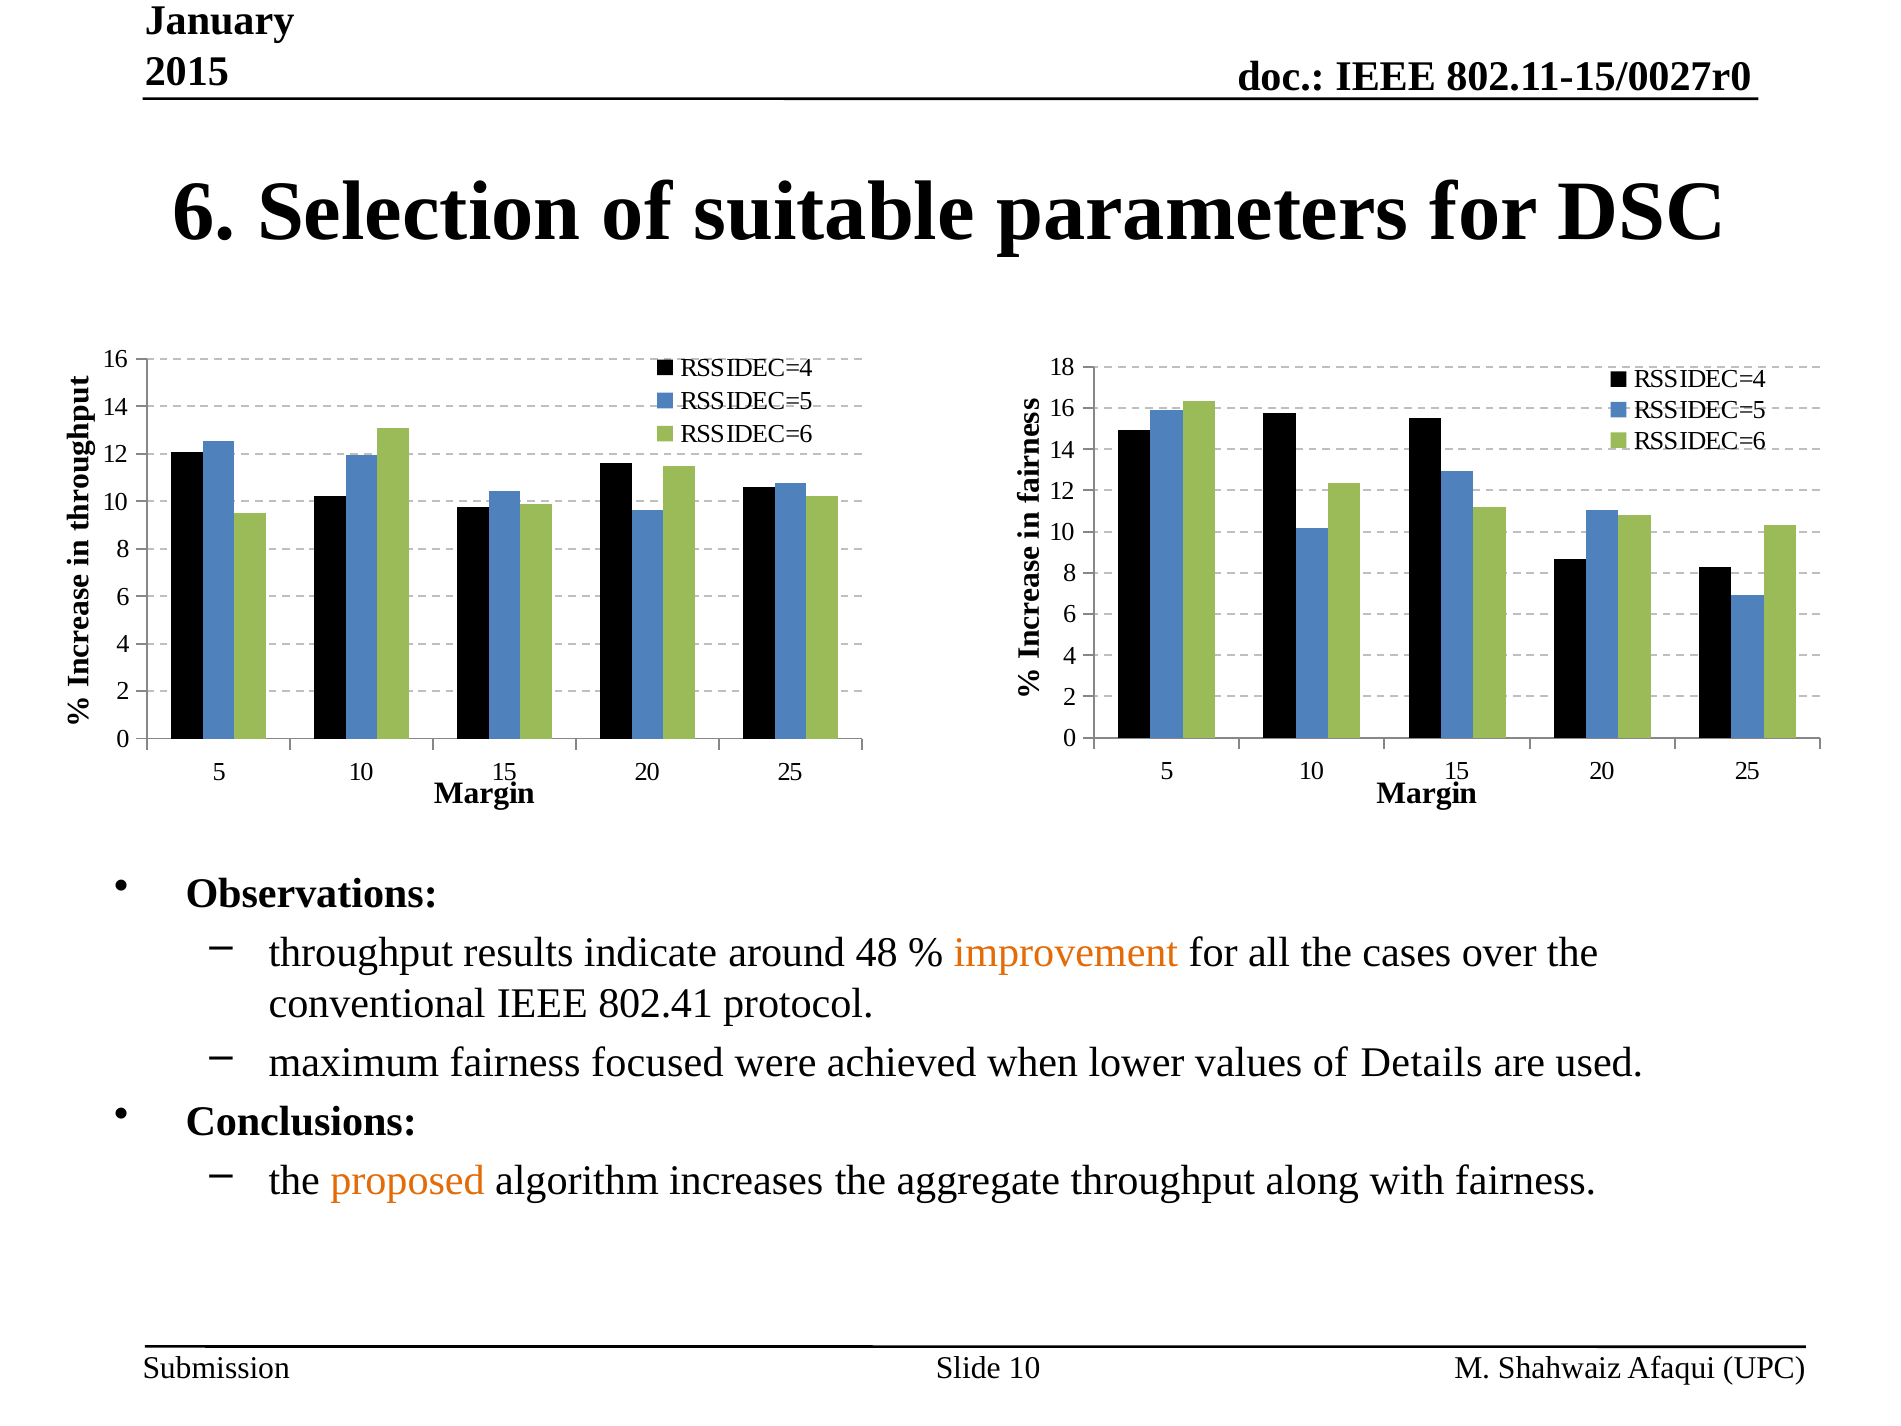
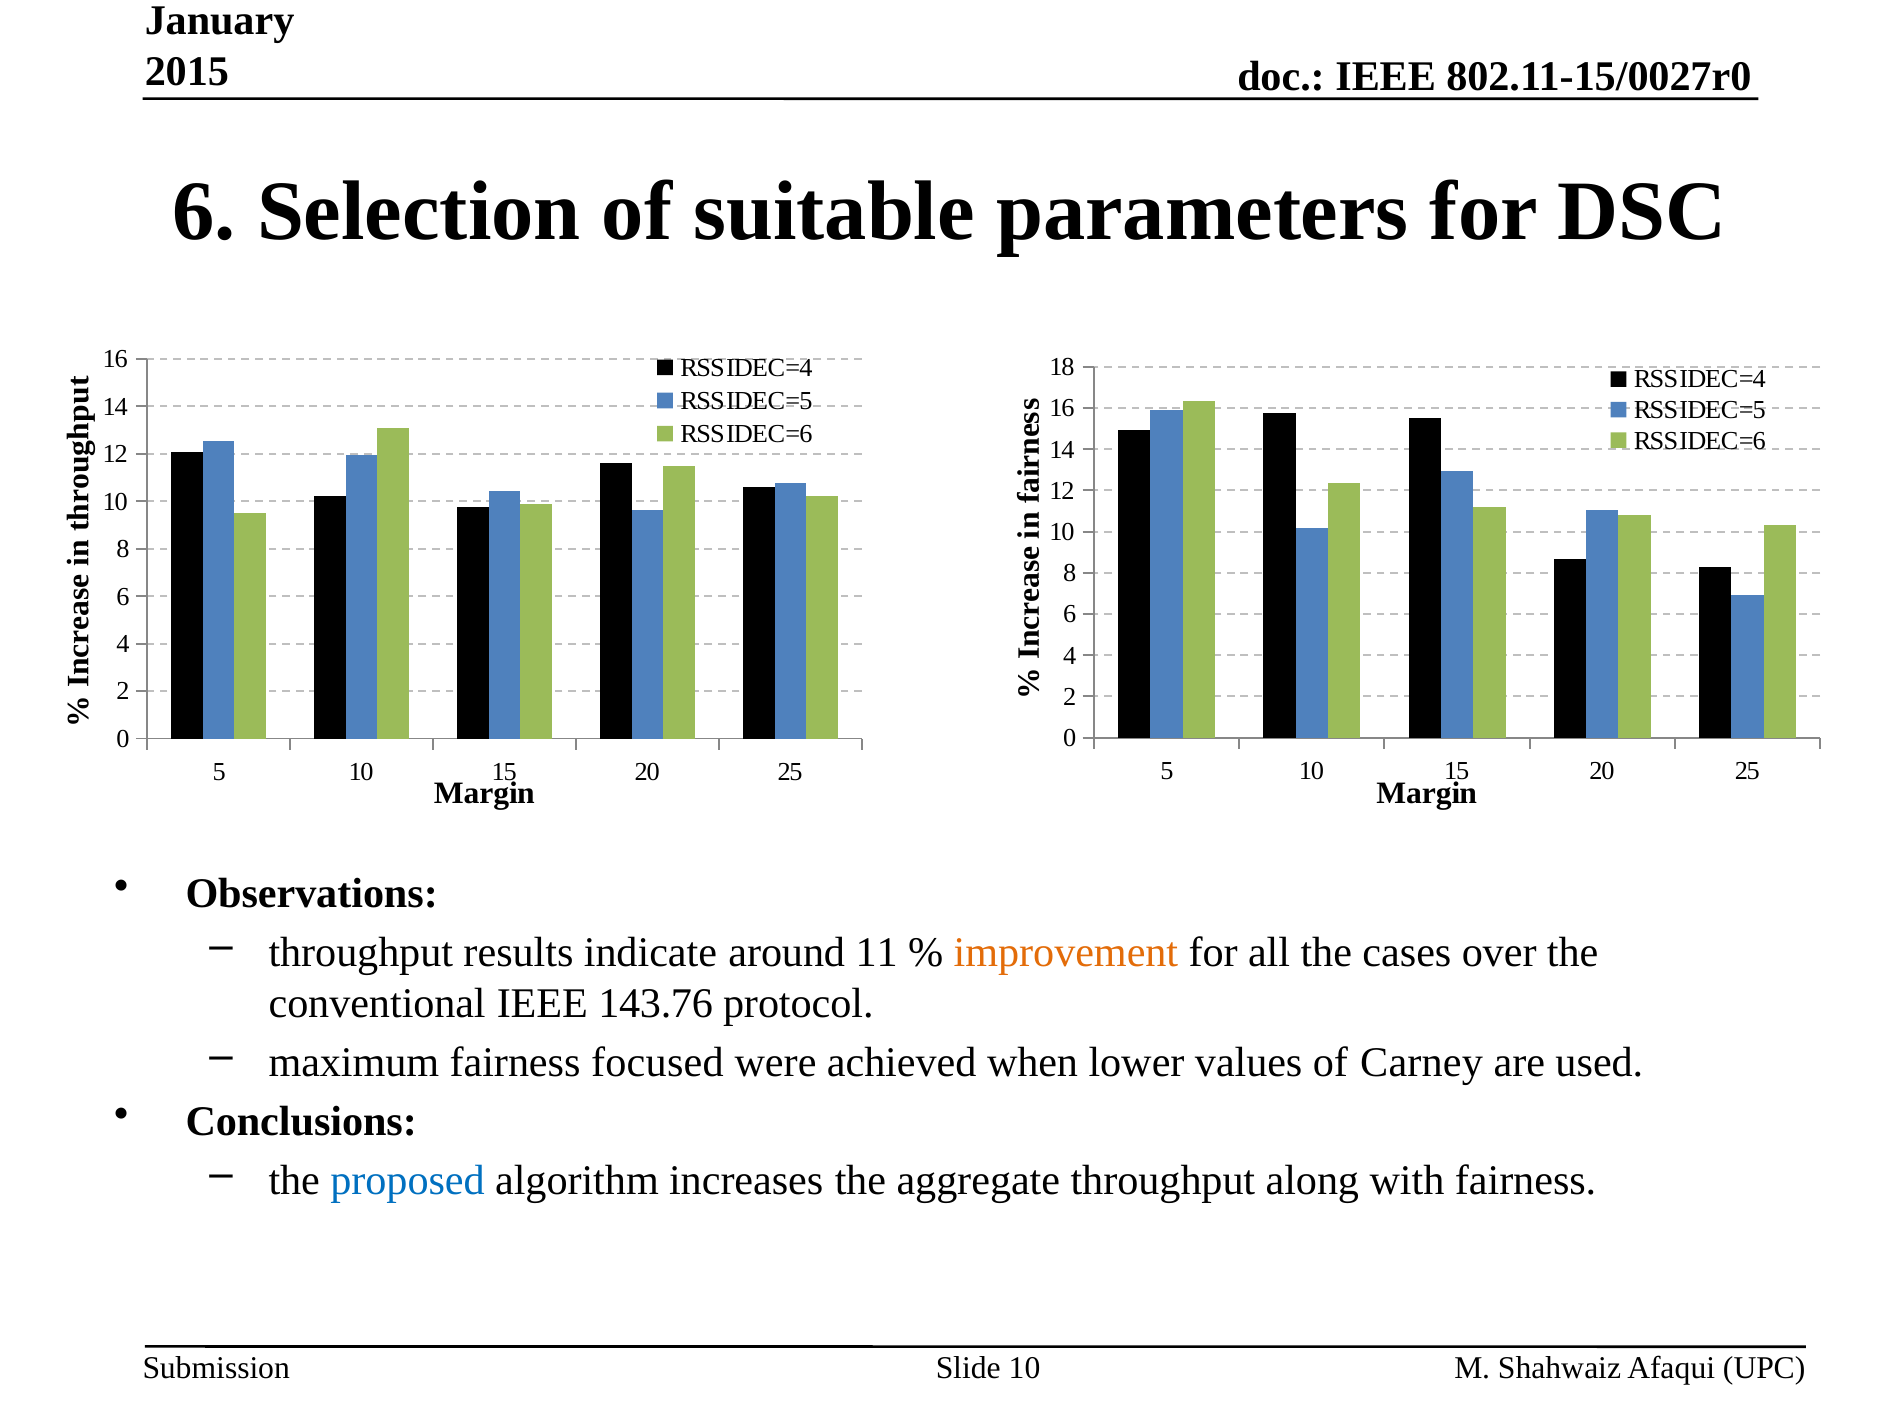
48: 48 -> 11
802.41: 802.41 -> 143.76
Details: Details -> Carney
proposed colour: orange -> blue
